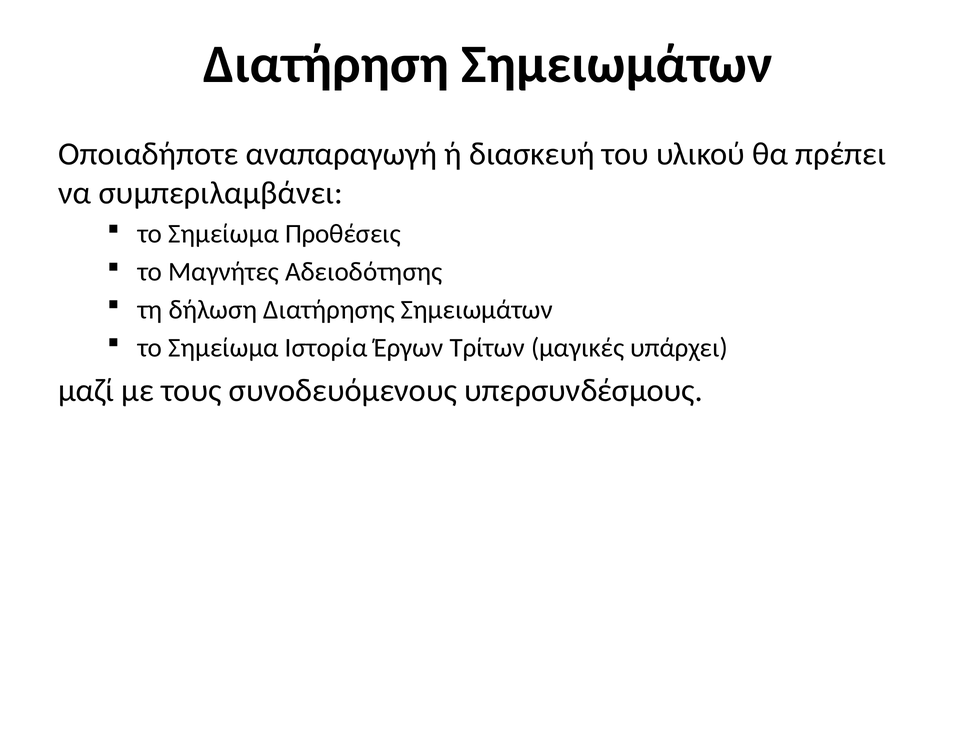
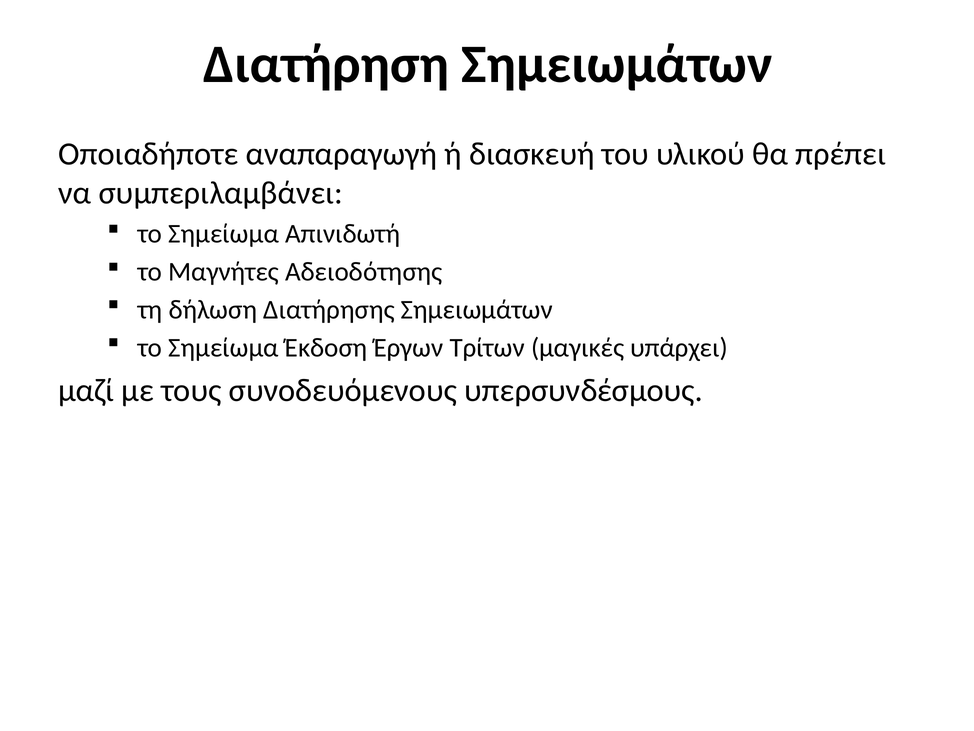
Προθέσεις: Προθέσεις -> Απινιδωτή
Ιστορία: Ιστορία -> Έκδοση
